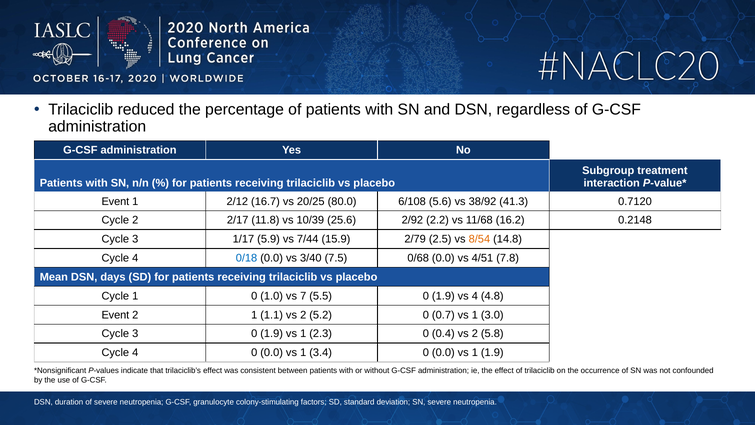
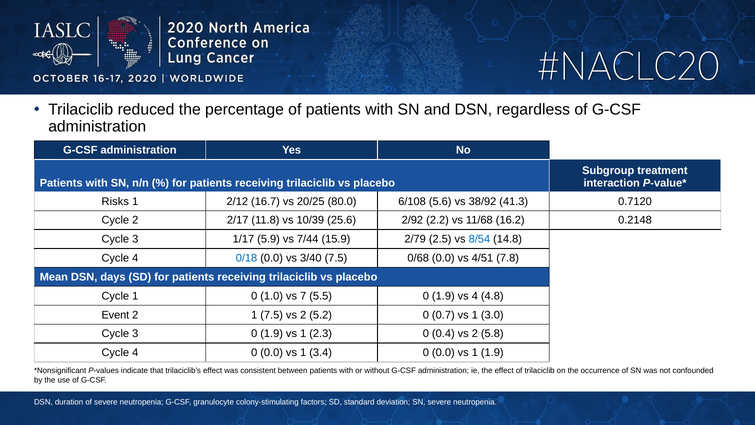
Event at (115, 201): Event -> Risks
8/54 colour: orange -> blue
1 1.1: 1.1 -> 7.5
